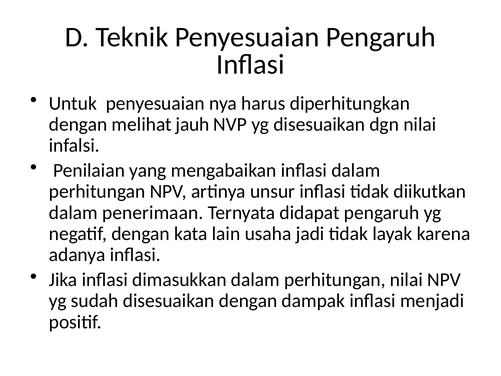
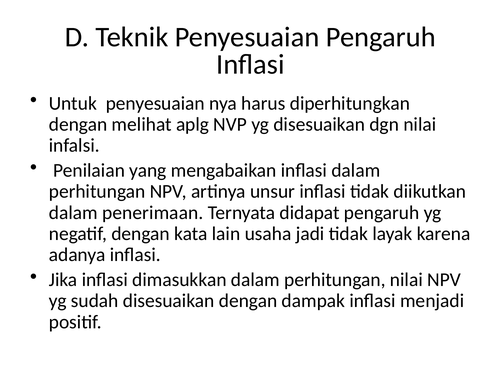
jauh: jauh -> aplg
